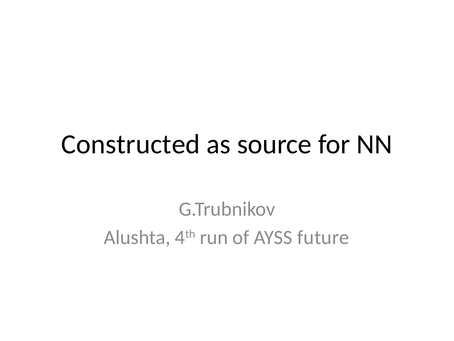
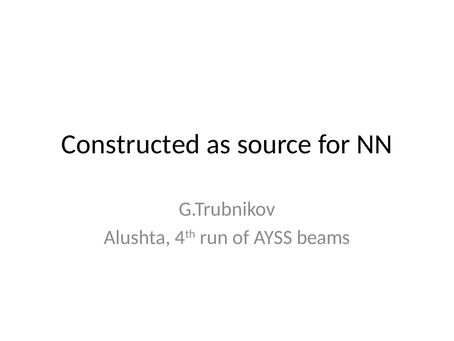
future: future -> beams
